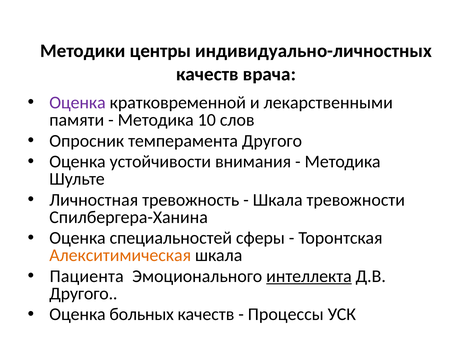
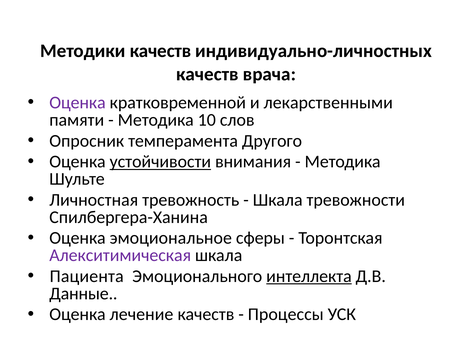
Методики центры: центры -> качеств
устойчивости underline: none -> present
специальностей: специальностей -> эмоциональное
Алекситимическая colour: orange -> purple
Другого at (83, 293): Другого -> Данные
больных: больных -> лечение
